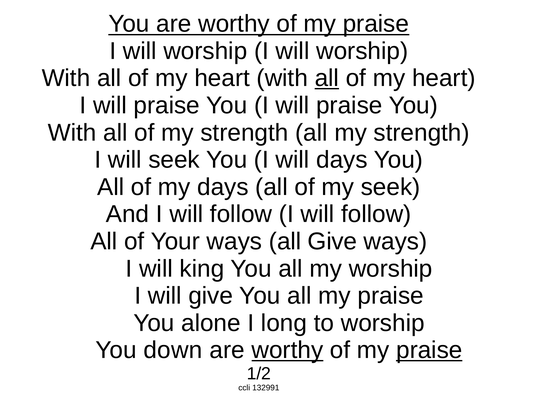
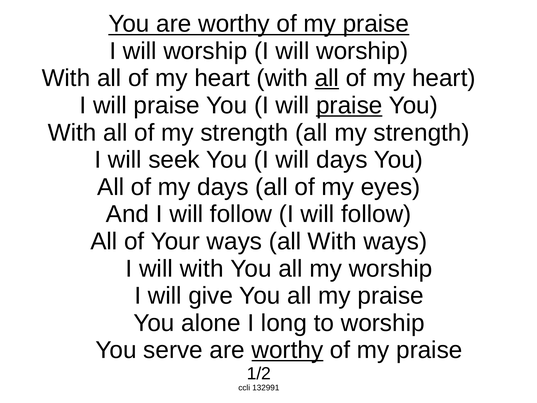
praise at (349, 105) underline: none -> present
my seek: seek -> eyes
all Give: Give -> With
will king: king -> with
down: down -> serve
praise at (429, 350) underline: present -> none
